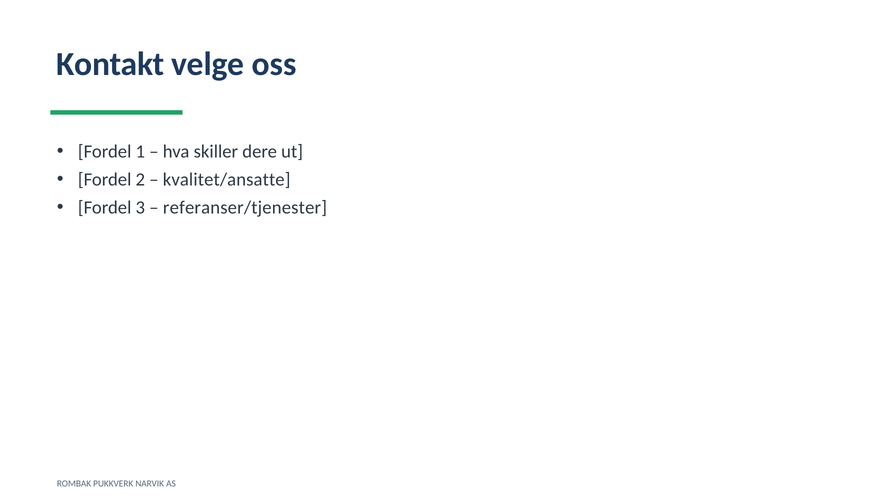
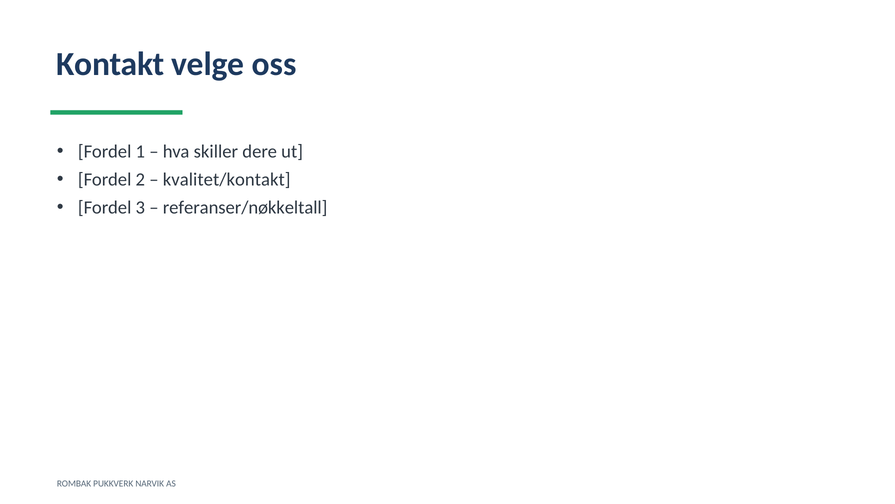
kvalitet/ansatte: kvalitet/ansatte -> kvalitet/kontakt
referanser/tjenester: referanser/tjenester -> referanser/nøkkeltall
